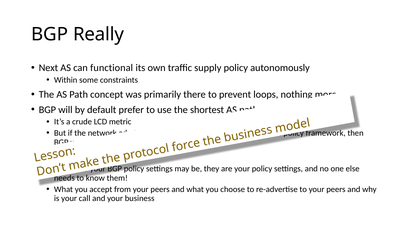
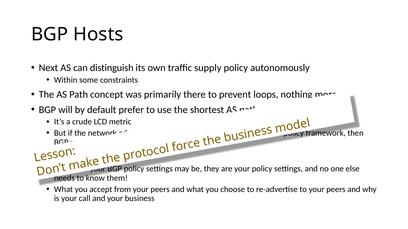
Really: Really -> Hosts
functional: functional -> distinguish
